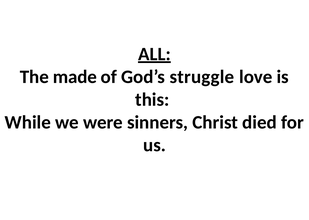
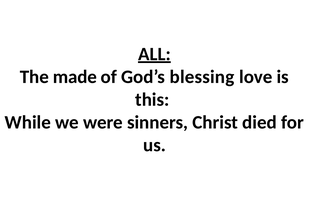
struggle: struggle -> blessing
